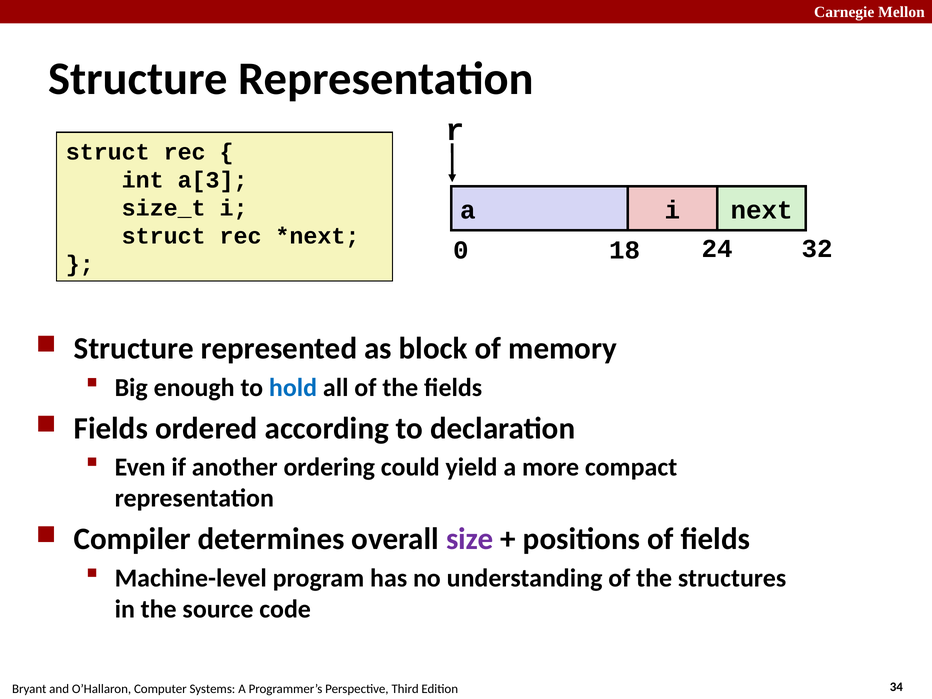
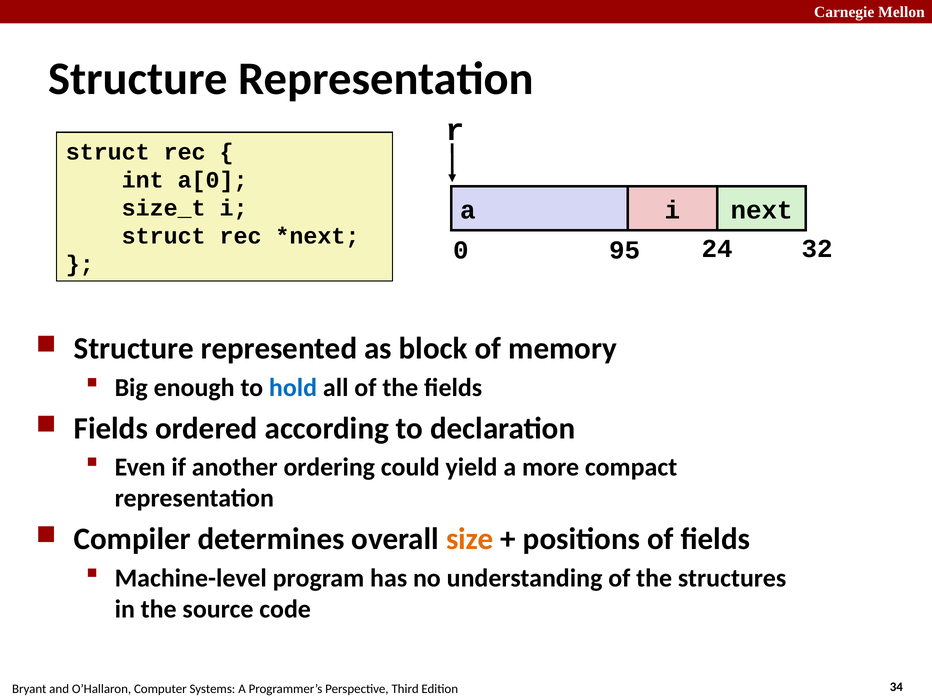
a[3: a[3 -> a[0
18: 18 -> 95
size colour: purple -> orange
